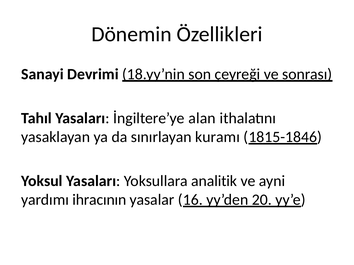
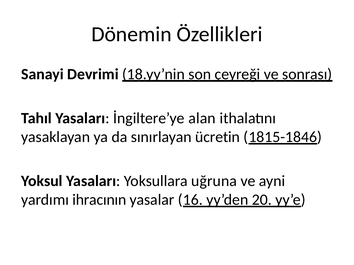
kuramı: kuramı -> ücretin
analitik: analitik -> uğruna
